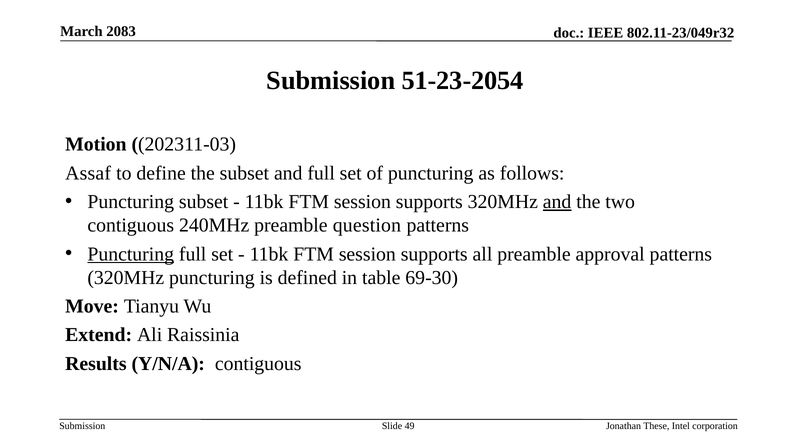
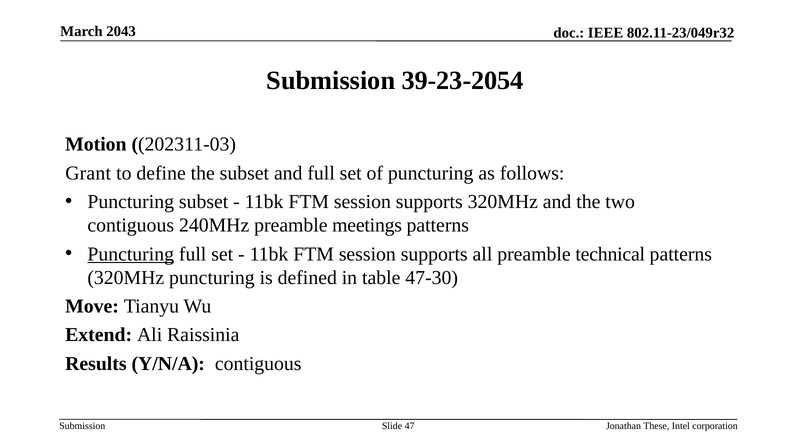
2083: 2083 -> 2043
51-23-2054: 51-23-2054 -> 39-23-2054
Assaf: Assaf -> Grant
and at (557, 202) underline: present -> none
question: question -> meetings
approval: approval -> technical
69-30: 69-30 -> 47-30
49: 49 -> 47
